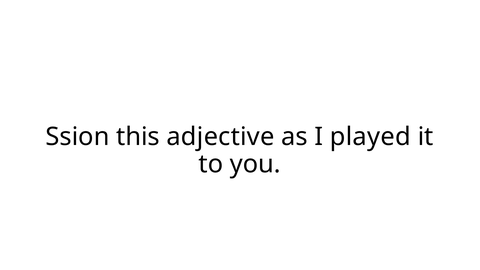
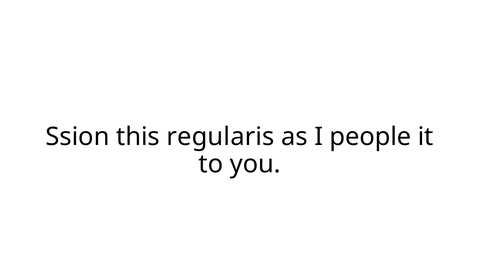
adjective: adjective -> regularis
played: played -> people
